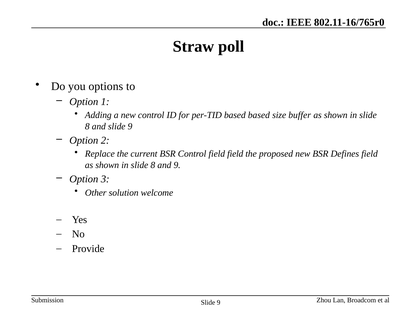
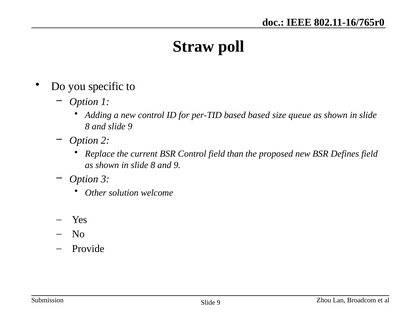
options: options -> specific
buffer: buffer -> queue
field field: field -> than
